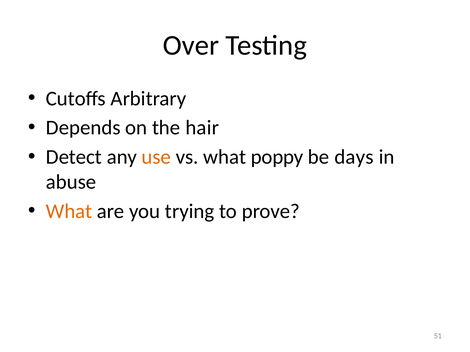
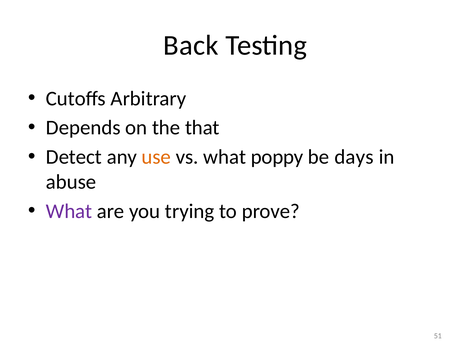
Over: Over -> Back
hair: hair -> that
What at (69, 211) colour: orange -> purple
